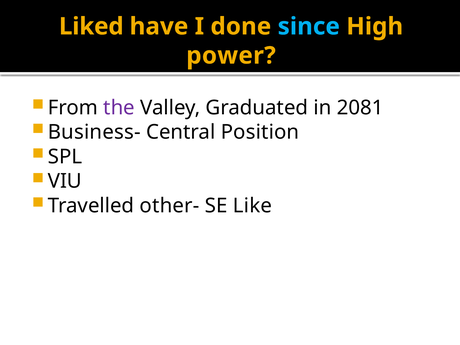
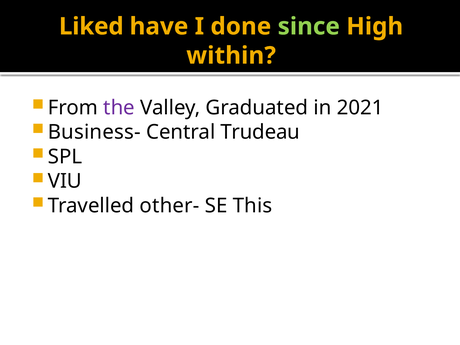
since colour: light blue -> light green
power: power -> within
2081: 2081 -> 2021
Position: Position -> Trudeau
Like: Like -> This
